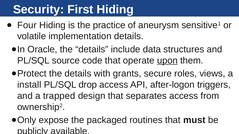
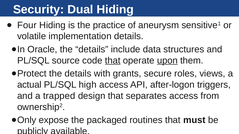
First: First -> Dual
that at (113, 61) underline: none -> present
install: install -> actual
drop: drop -> high
